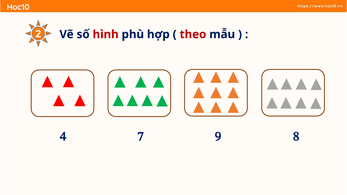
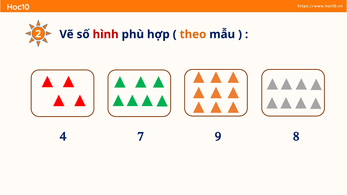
theo colour: red -> orange
